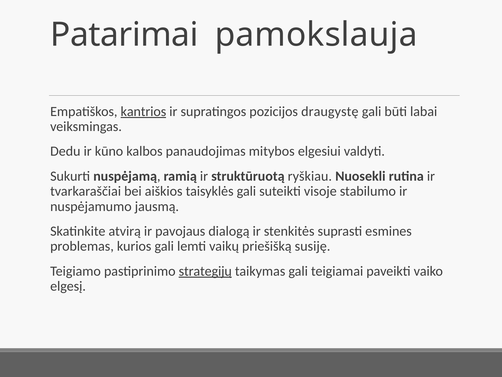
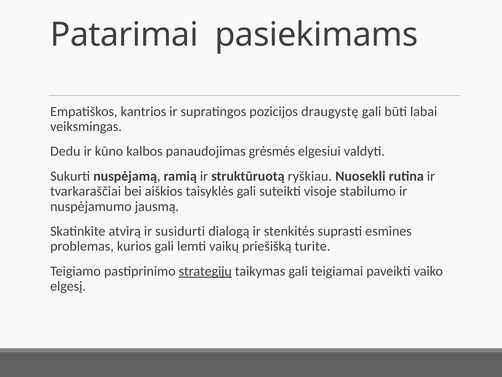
pamokslauja: pamokslauja -> pasiekimams
kantrios underline: present -> none
mitybos: mitybos -> grėsmės
pavojaus: pavojaus -> susidurti
susiję: susiję -> turite
